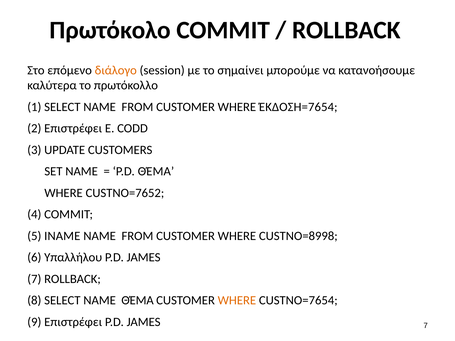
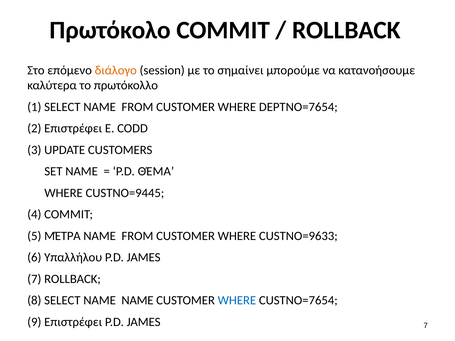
ΈΚΔΟΣΗ=7654: ΈΚΔΟΣΗ=7654 -> DEPTNO=7654
CUSTNO=7652: CUSTNO=7652 -> CUSTNO=9445
INAME: INAME -> ΜΈΤΡΑ
CUSTNO=8998: CUSTNO=8998 -> CUSTNO=9633
NAME ΘΈΜΑ: ΘΈΜΑ -> NAME
WHERE at (237, 301) colour: orange -> blue
